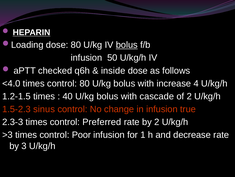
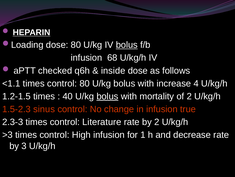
50: 50 -> 68
<4.0: <4.0 -> <1.1
bolus at (107, 96) underline: none -> present
cascade: cascade -> mortality
Preferred: Preferred -> Literature
Poor: Poor -> High
